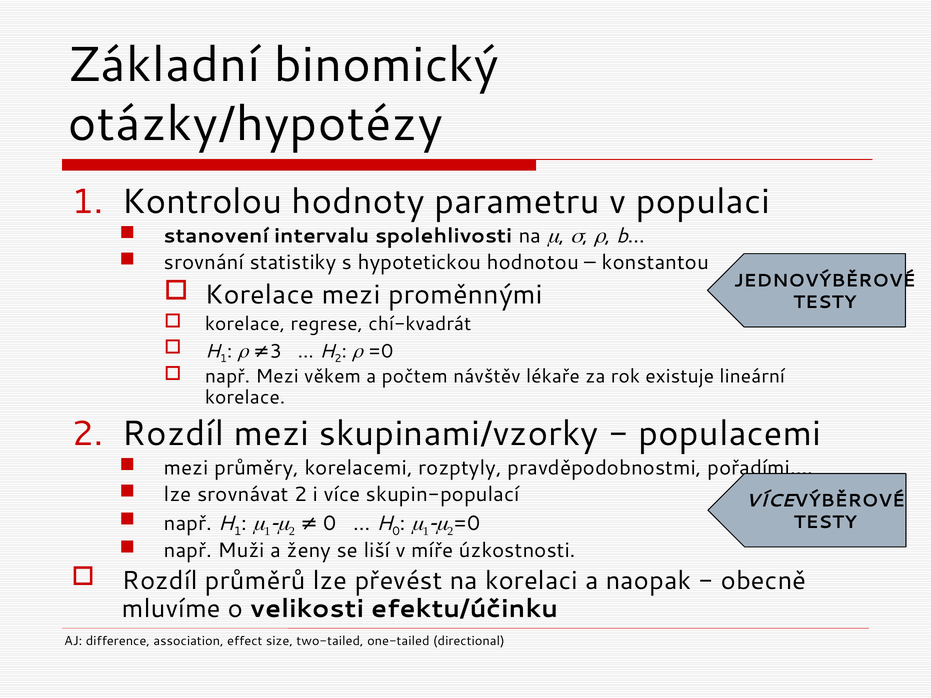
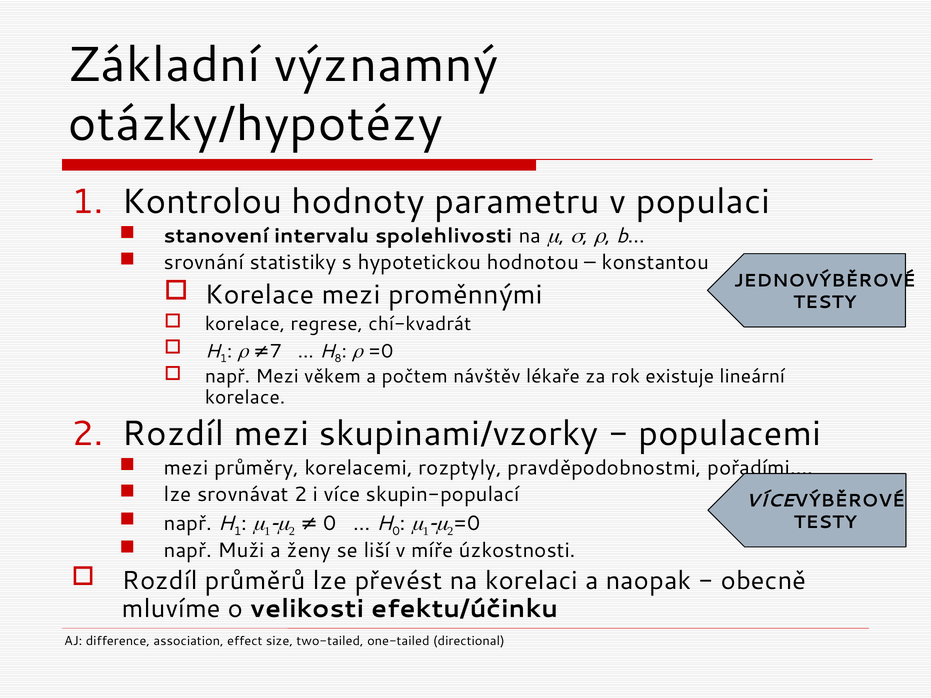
binomický: binomický -> významný
3: 3 -> 7
2 at (338, 359): 2 -> 8
